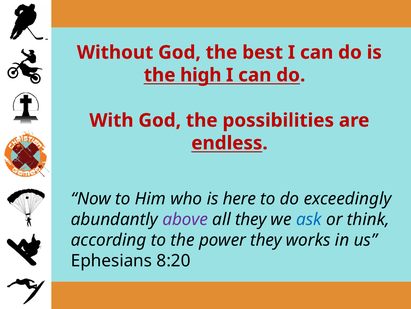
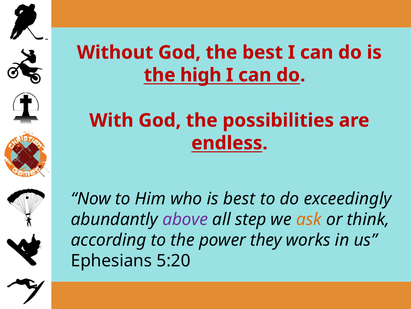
is here: here -> best
all they: they -> step
ask colour: blue -> orange
8:20: 8:20 -> 5:20
